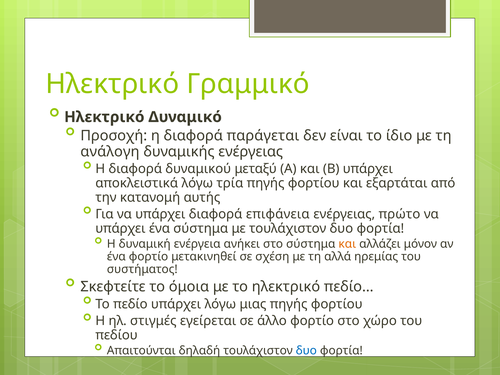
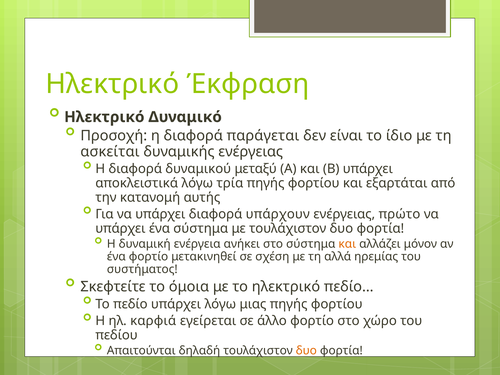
Γραμμικό: Γραμμικό -> Έκφραση
ανάλογη: ανάλογη -> ασκείται
επιφάνεια: επιφάνεια -> υπάρχουν
στιγμές: στιγμές -> καρφιά
δυο at (306, 351) colour: blue -> orange
